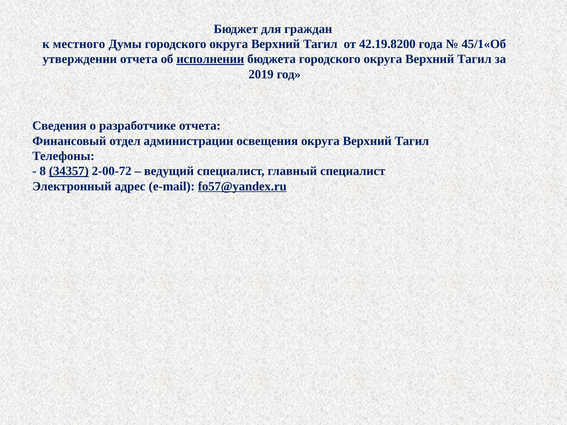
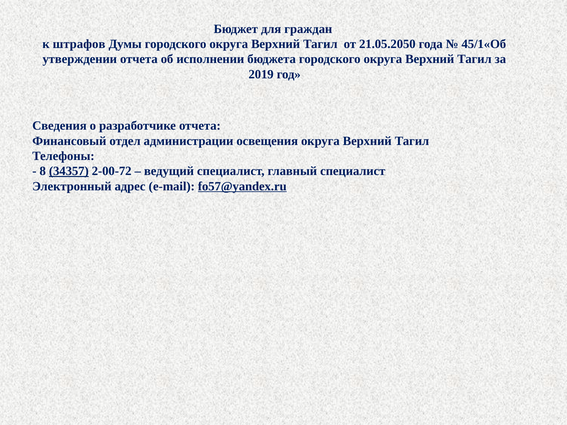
местного: местного -> штрафов
42.19.8200: 42.19.8200 -> 21.05.2050
исполнении underline: present -> none
